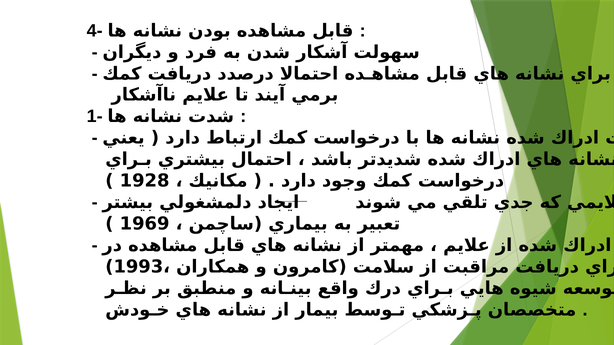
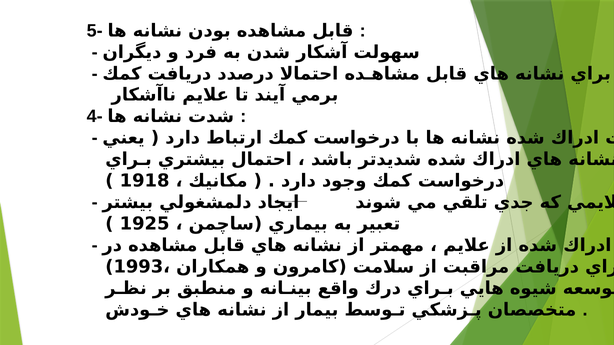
4-: 4- -> 5-
1-: 1- -> 4-
1928: 1928 -> 1918
1969: 1969 -> 1925
